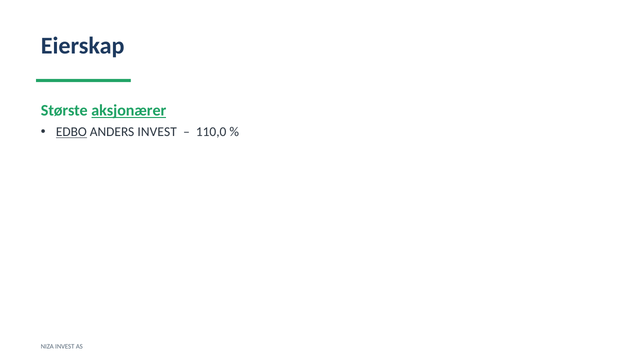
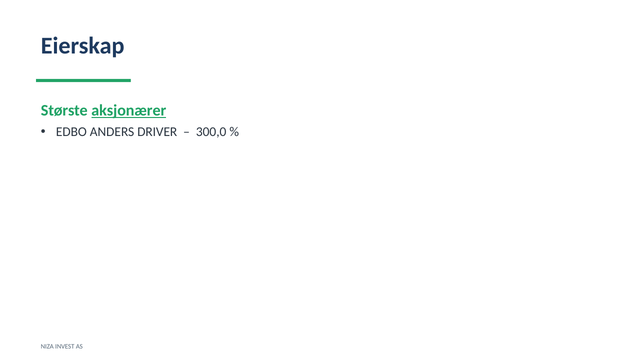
EDBO underline: present -> none
ANDERS INVEST: INVEST -> DRIVER
110,0: 110,0 -> 300,0
